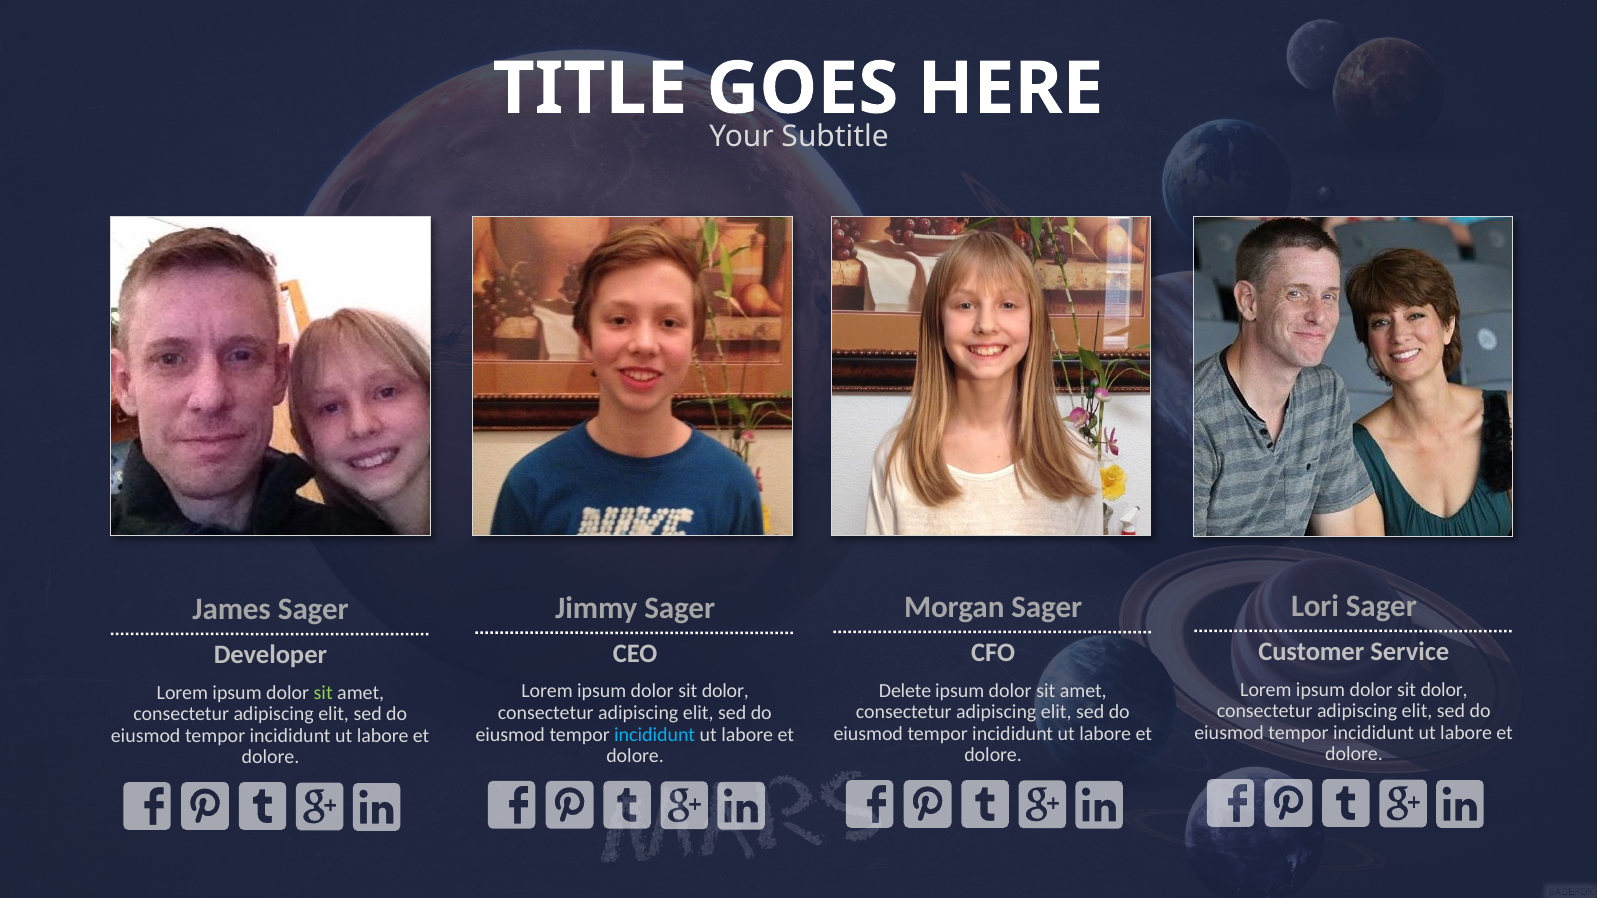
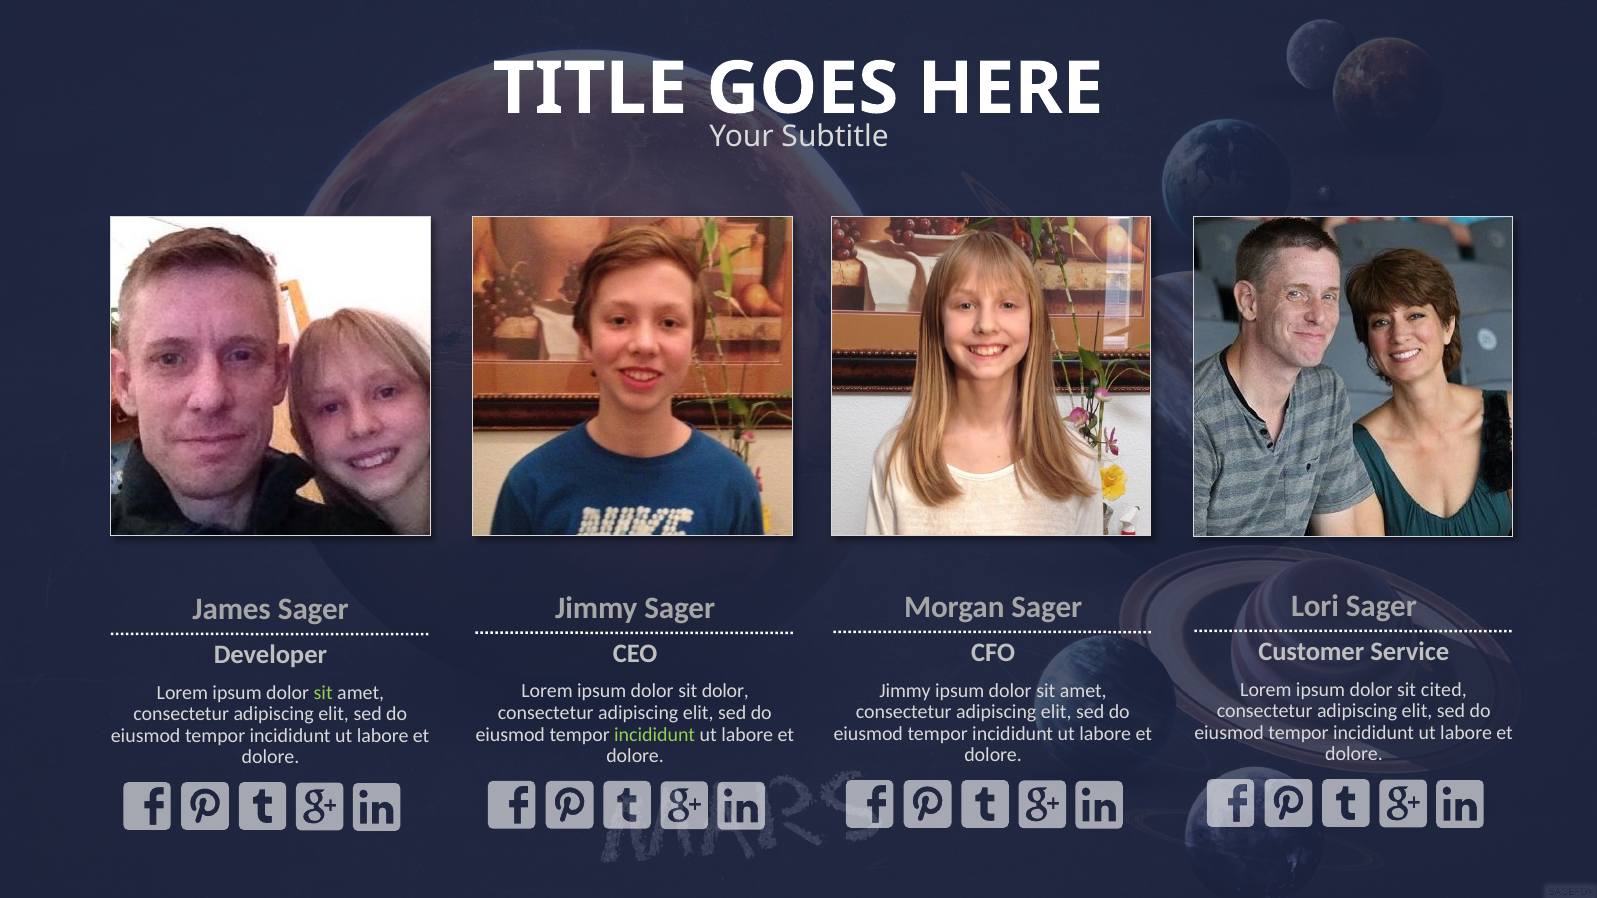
dolor at (1444, 690): dolor -> cited
Delete at (905, 691): Delete -> Jimmy
incididunt at (655, 735) colour: light blue -> light green
